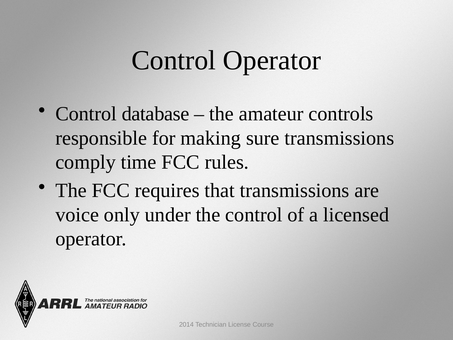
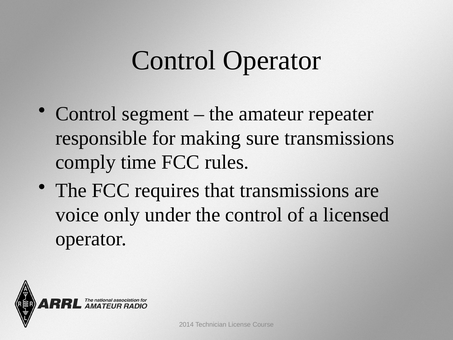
database: database -> segment
controls: controls -> repeater
